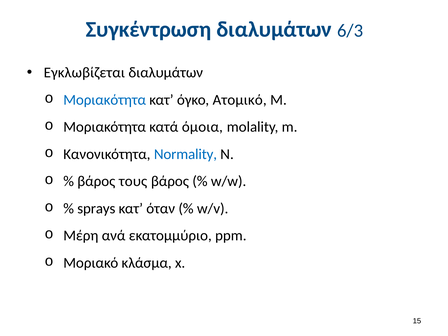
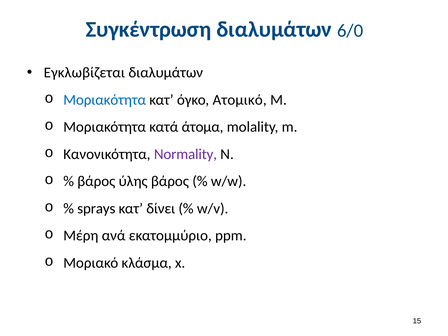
6/3: 6/3 -> 6/0
όμοια: όμοια -> άτομα
Normality colour: blue -> purple
τους: τους -> ύλης
όταν: όταν -> δίνει
